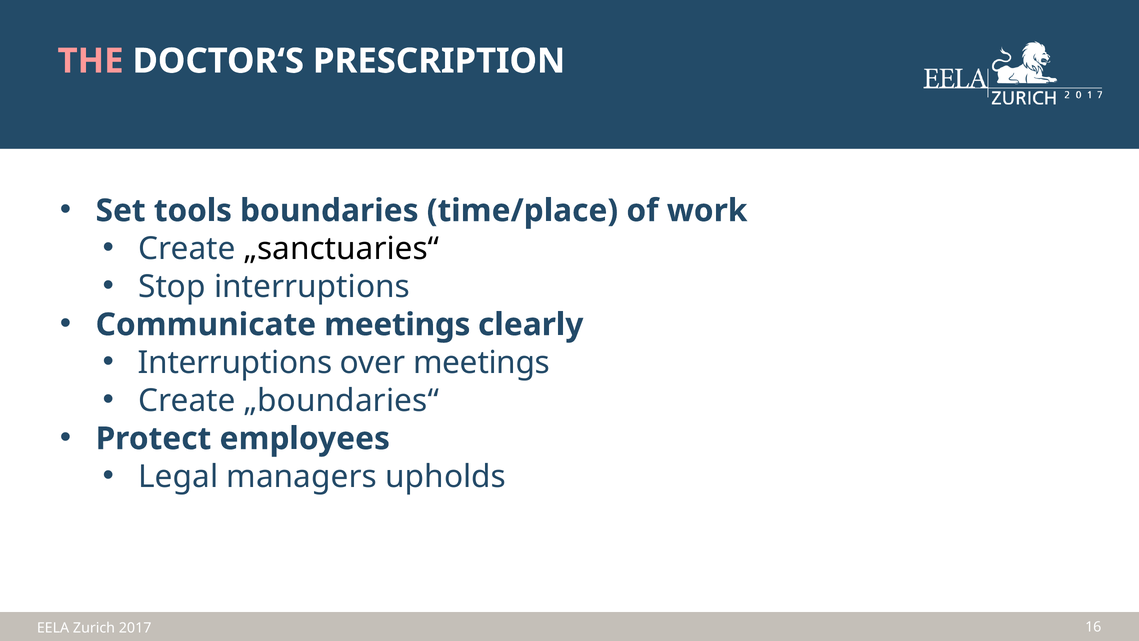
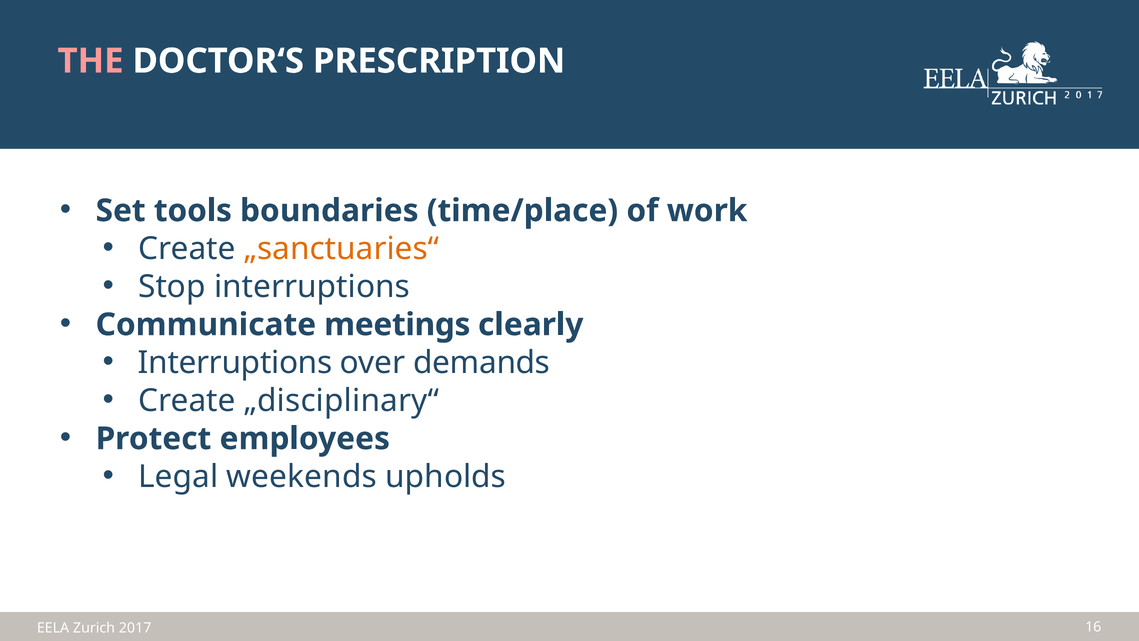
„sanctuaries“ colour: black -> orange
over meetings: meetings -> demands
„boundaries“: „boundaries“ -> „disciplinary“
managers: managers -> weekends
